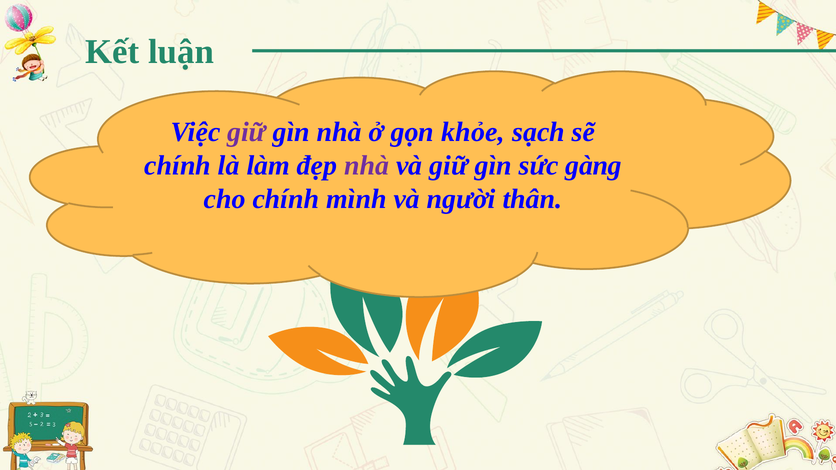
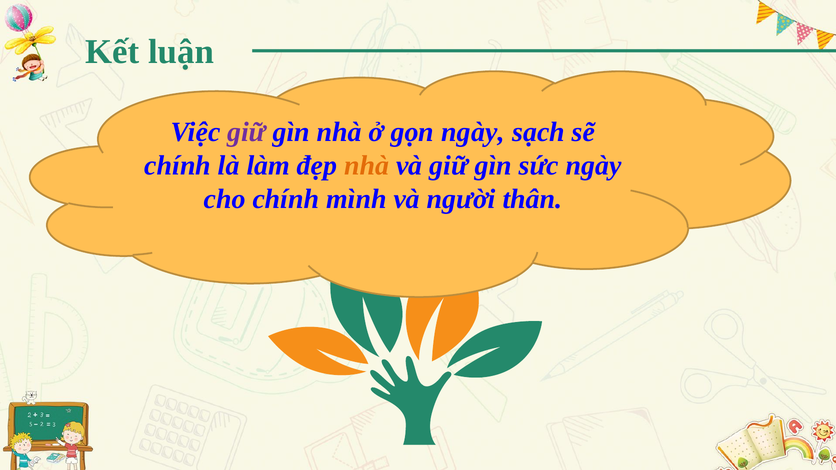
gọn khỏe: khỏe -> ngày
nhà at (367, 166) colour: purple -> orange
sức gàng: gàng -> ngày
